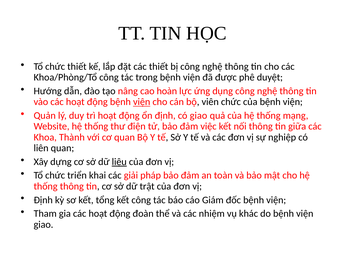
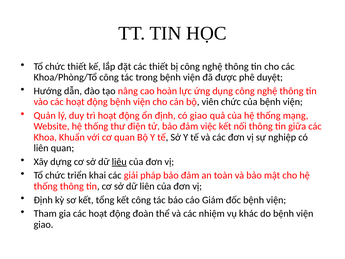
viện at (142, 102) underline: present -> none
Thành: Thành -> Khuẩn
dữ trật: trật -> liên
